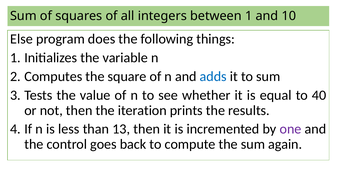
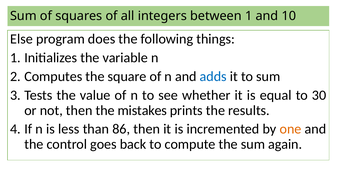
40: 40 -> 30
iteration: iteration -> mistakes
13: 13 -> 86
one colour: purple -> orange
